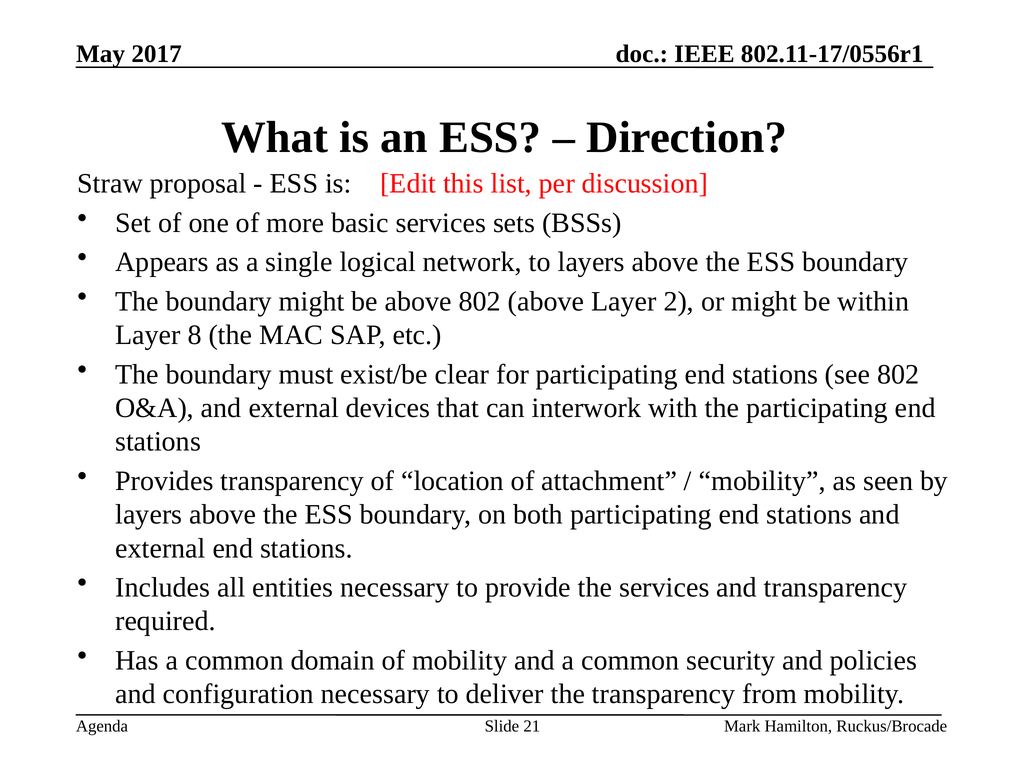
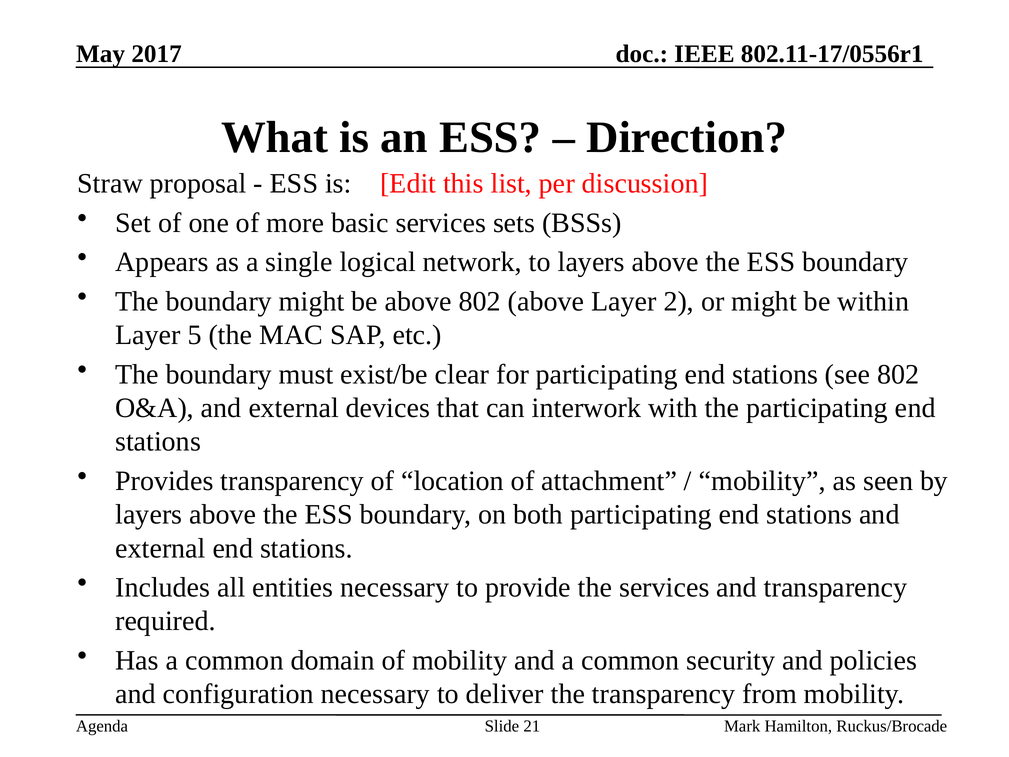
8: 8 -> 5
